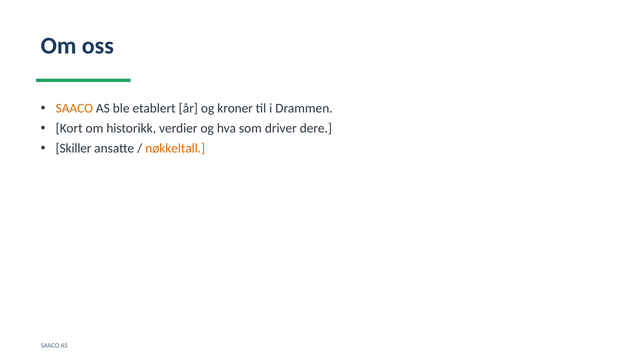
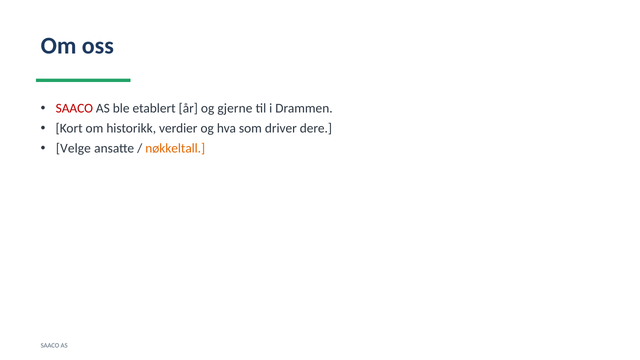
SAACO at (74, 108) colour: orange -> red
kroner: kroner -> gjerne
Skiller: Skiller -> Velge
